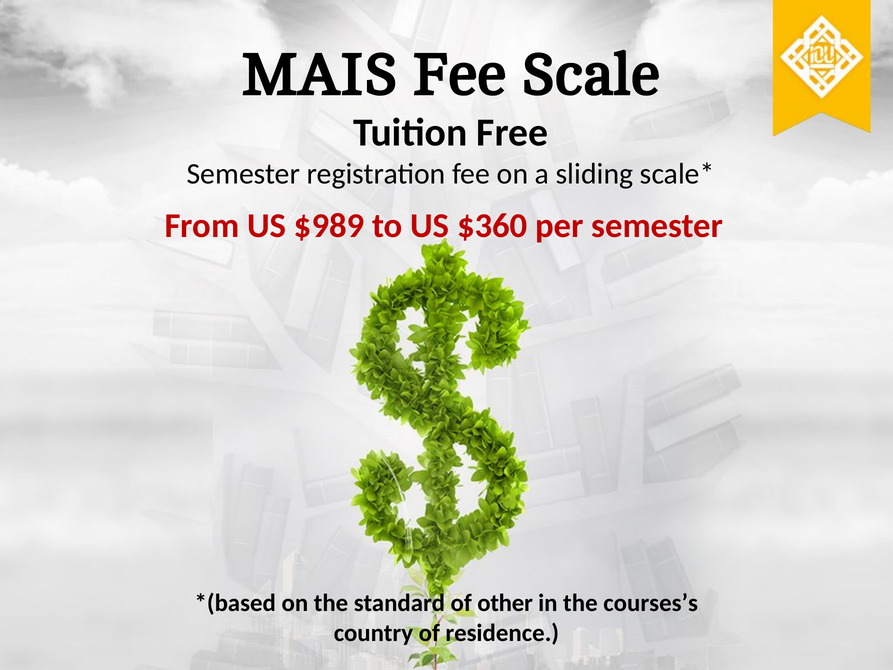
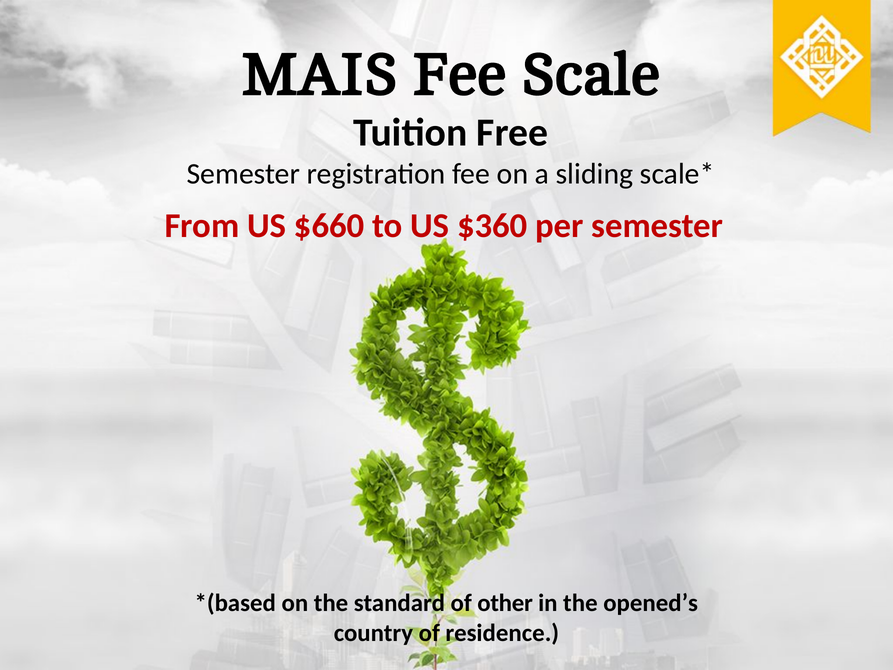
$989: $989 -> $660
courses’s: courses’s -> opened’s
